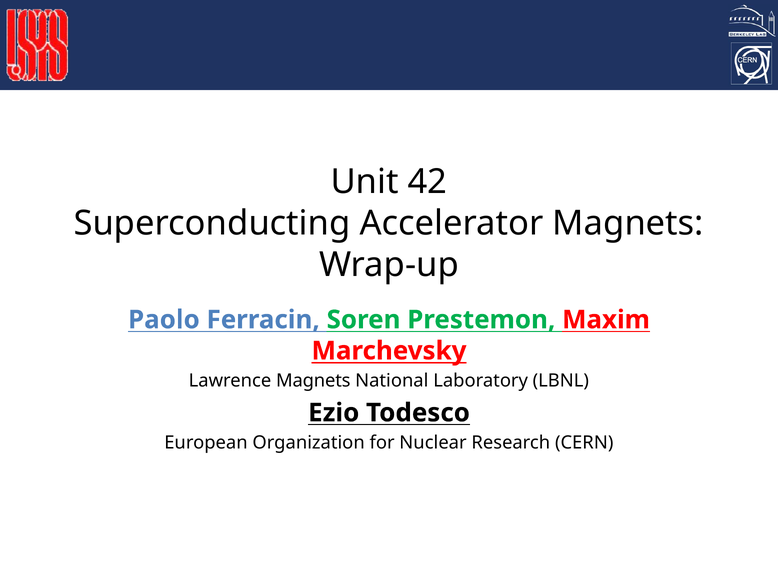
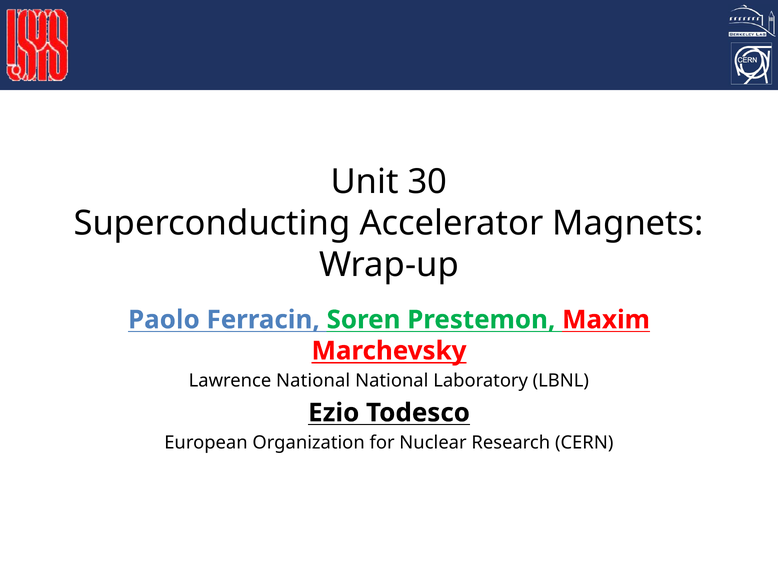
42: 42 -> 30
Lawrence Magnets: Magnets -> National
